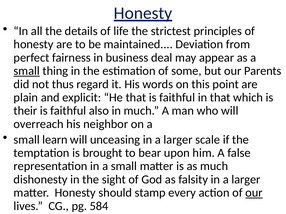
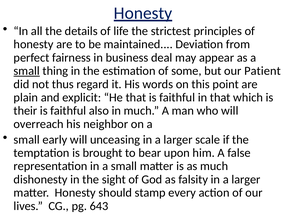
Parents: Parents -> Patient
learn: learn -> early
our at (254, 193) underline: present -> none
584: 584 -> 643
